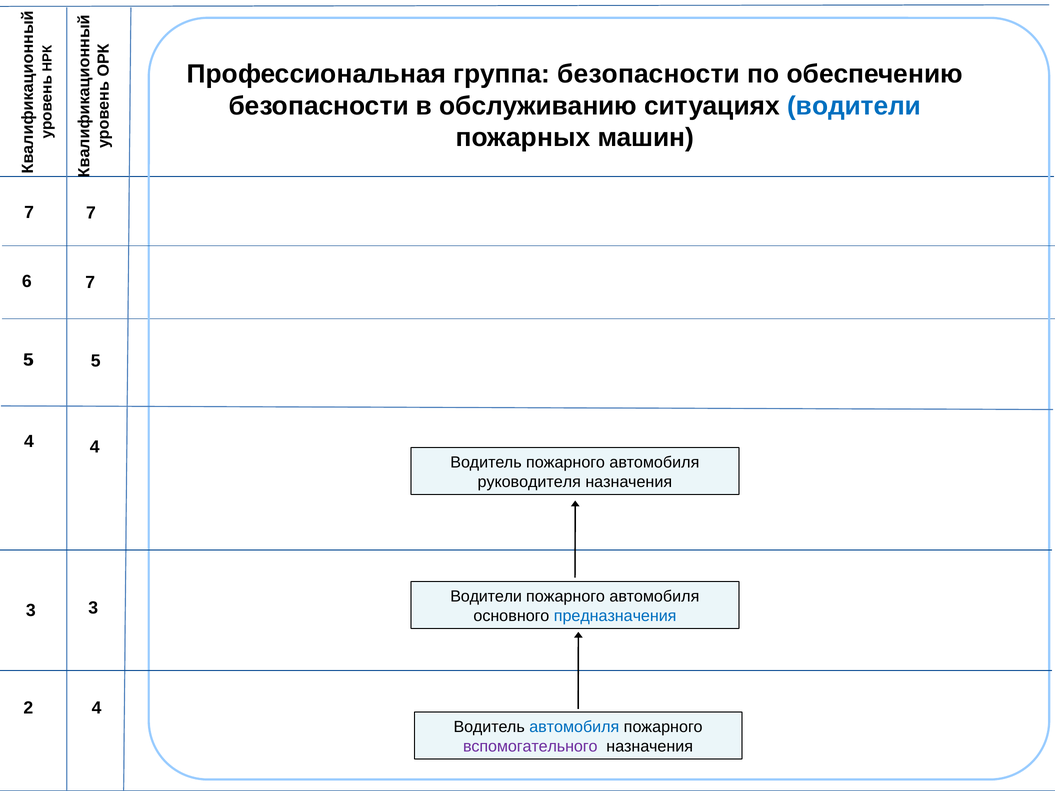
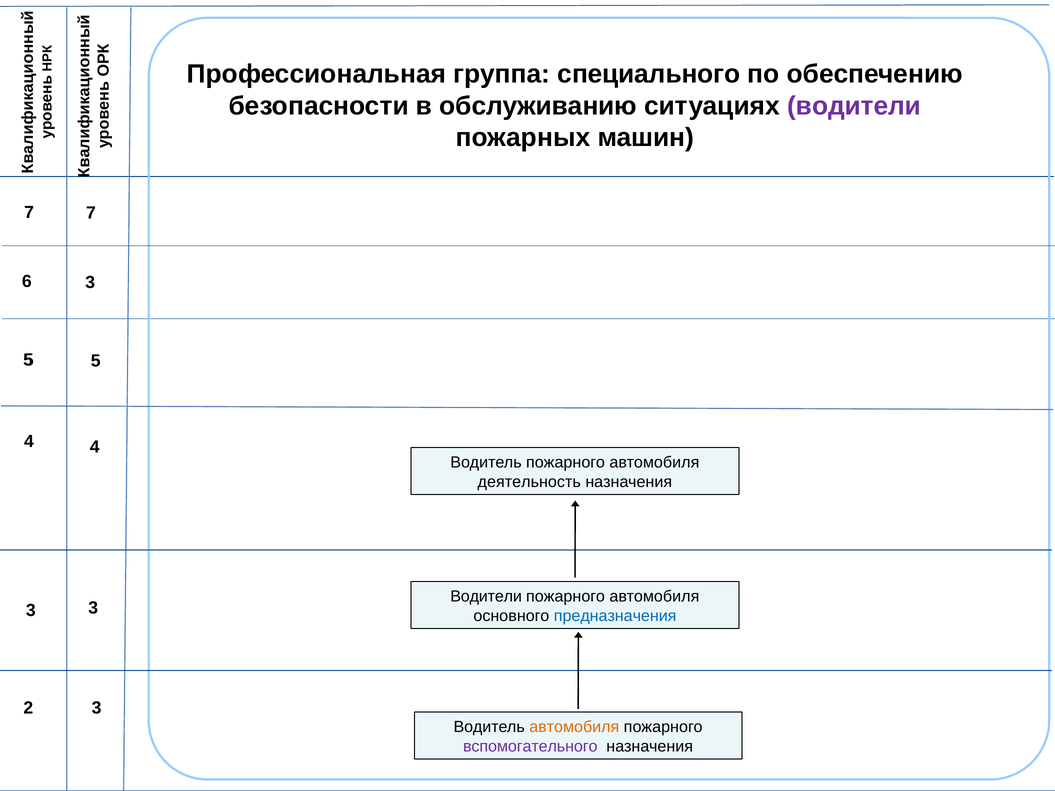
группа безопасности: безопасности -> специального
водители at (854, 106) colour: blue -> purple
6 7: 7 -> 3
руководителя: руководителя -> деятельность
2 4: 4 -> 3
автомобиля at (574, 727) colour: blue -> orange
